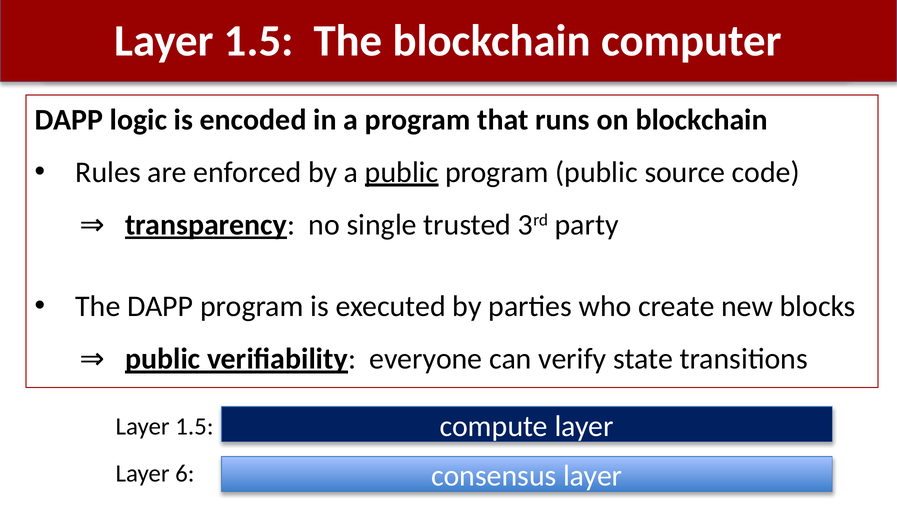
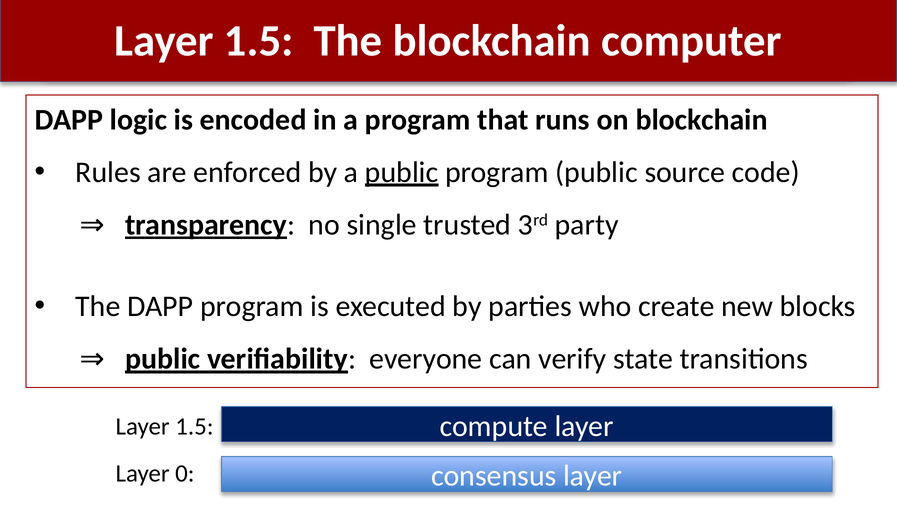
6: 6 -> 0
